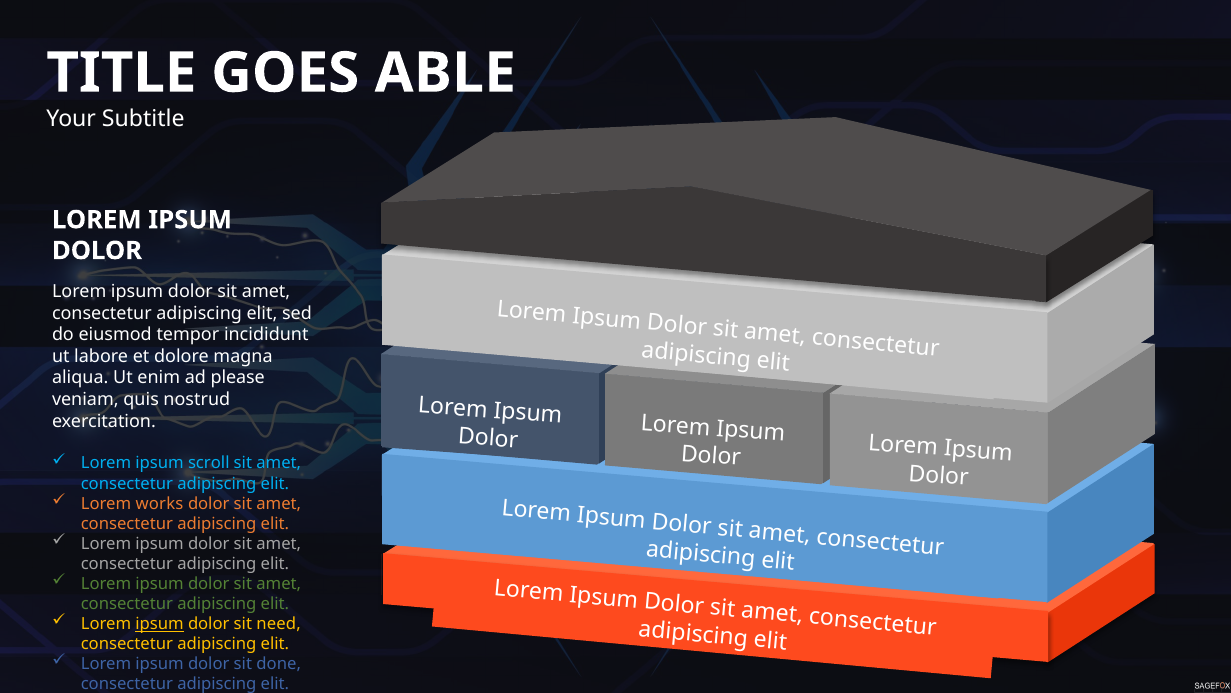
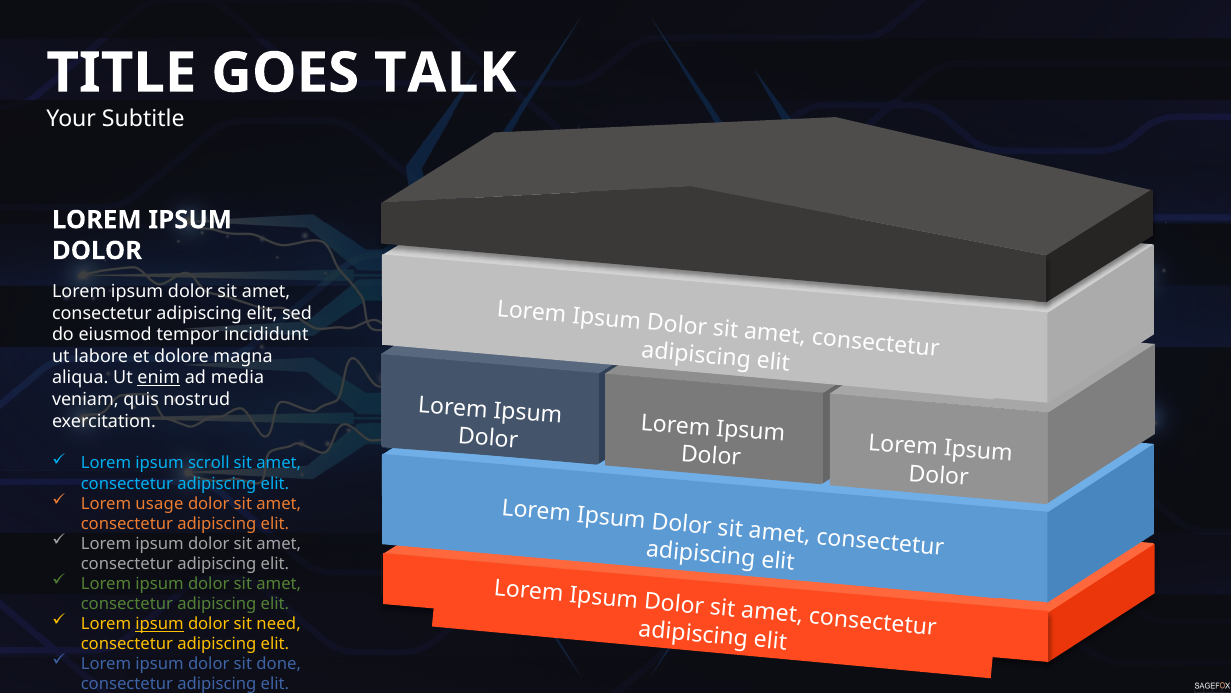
ABLE: ABLE -> TALK
enim underline: none -> present
please: please -> media
works: works -> usage
